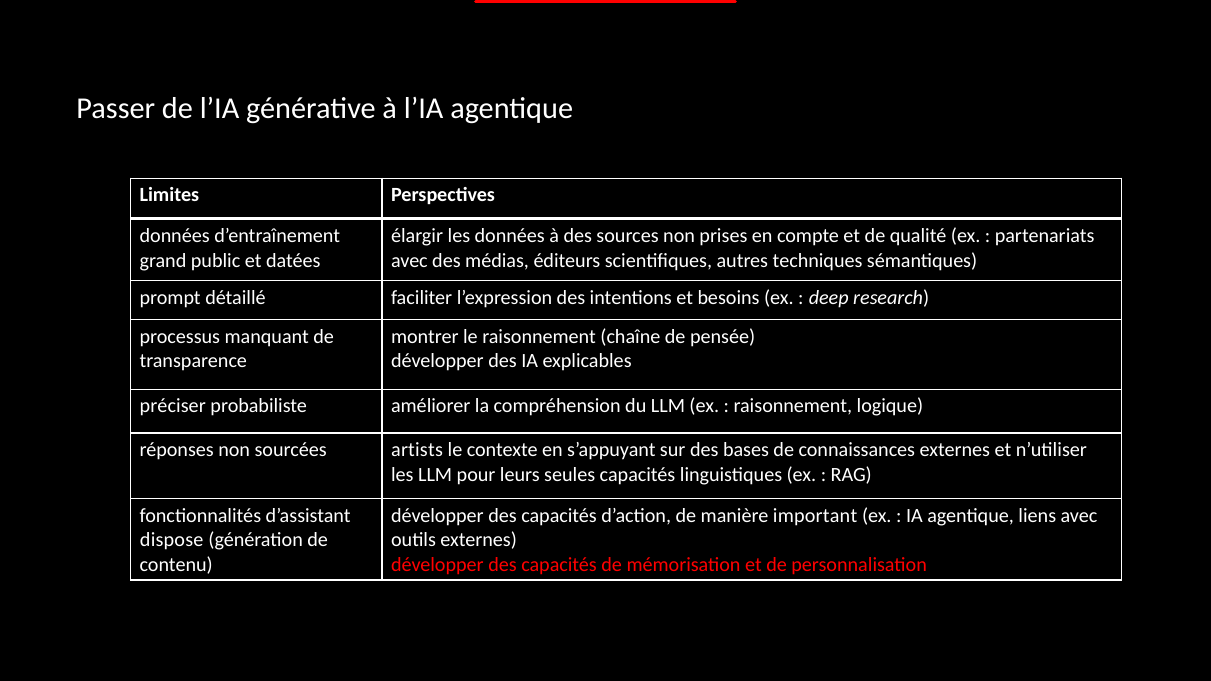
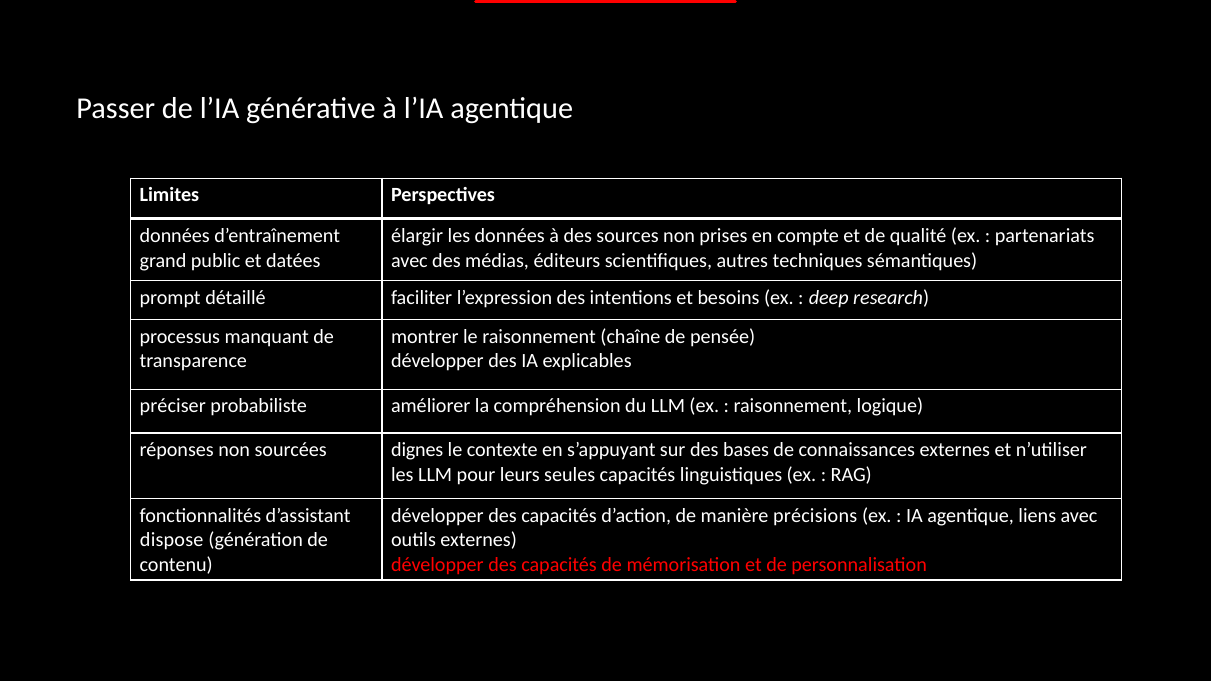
artists: artists -> dignes
important: important -> précisions
